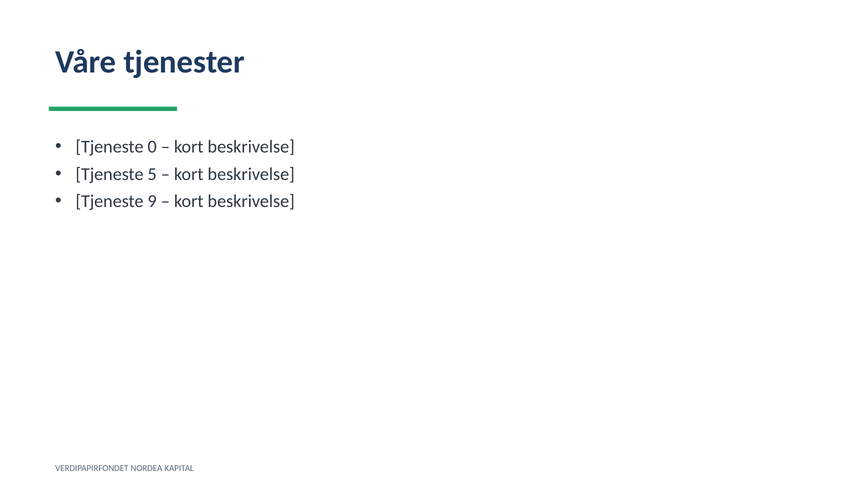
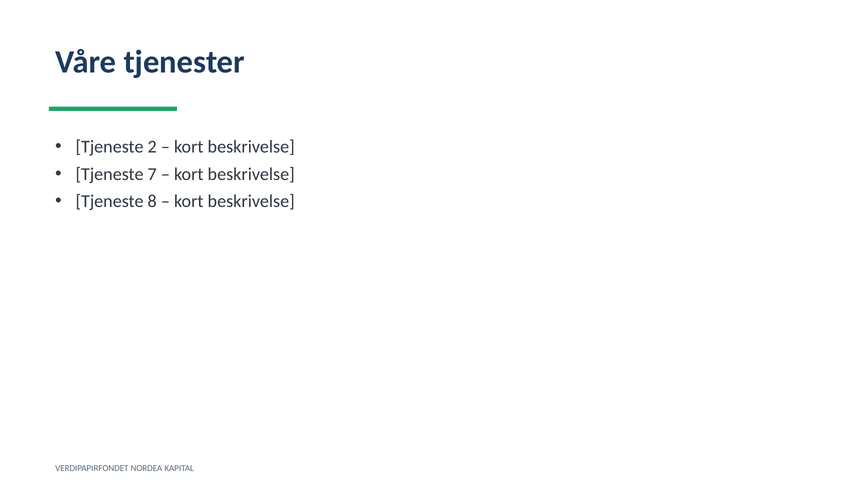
0: 0 -> 2
5: 5 -> 7
9: 9 -> 8
